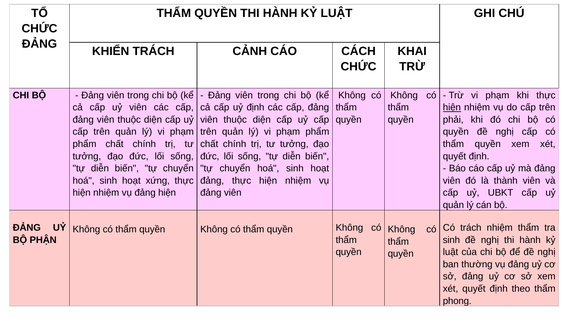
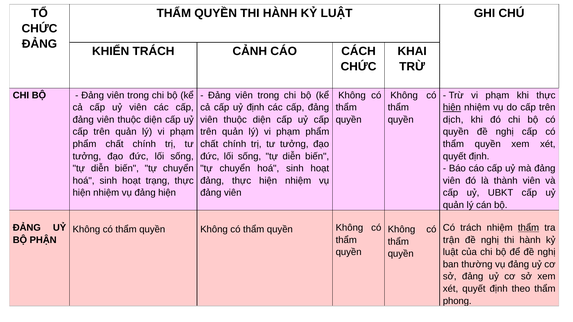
phải: phải -> dịch
xứng: xứng -> trạng
thẩm at (528, 228) underline: none -> present
sinh at (451, 240): sinh -> trận
